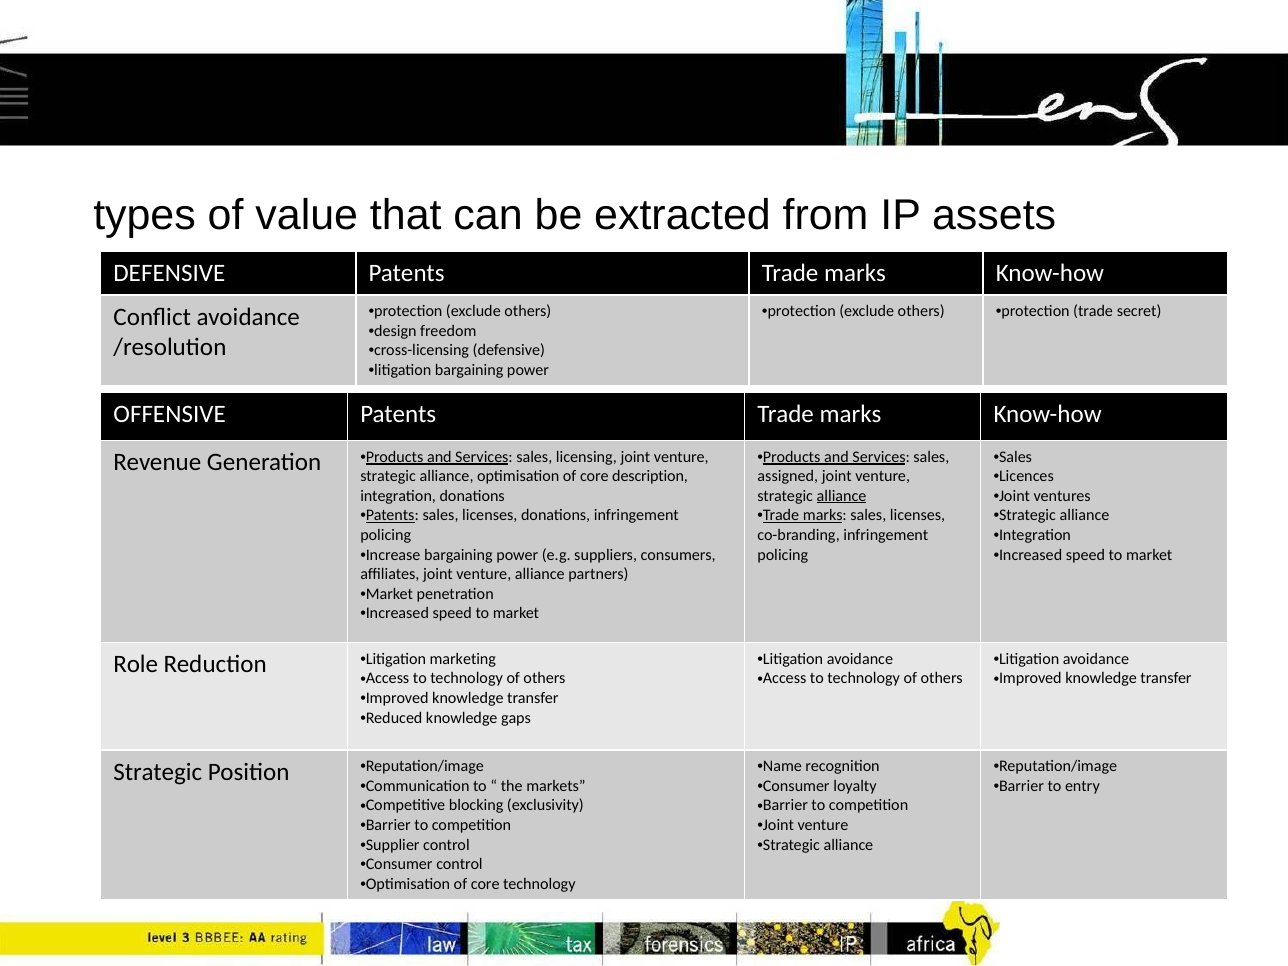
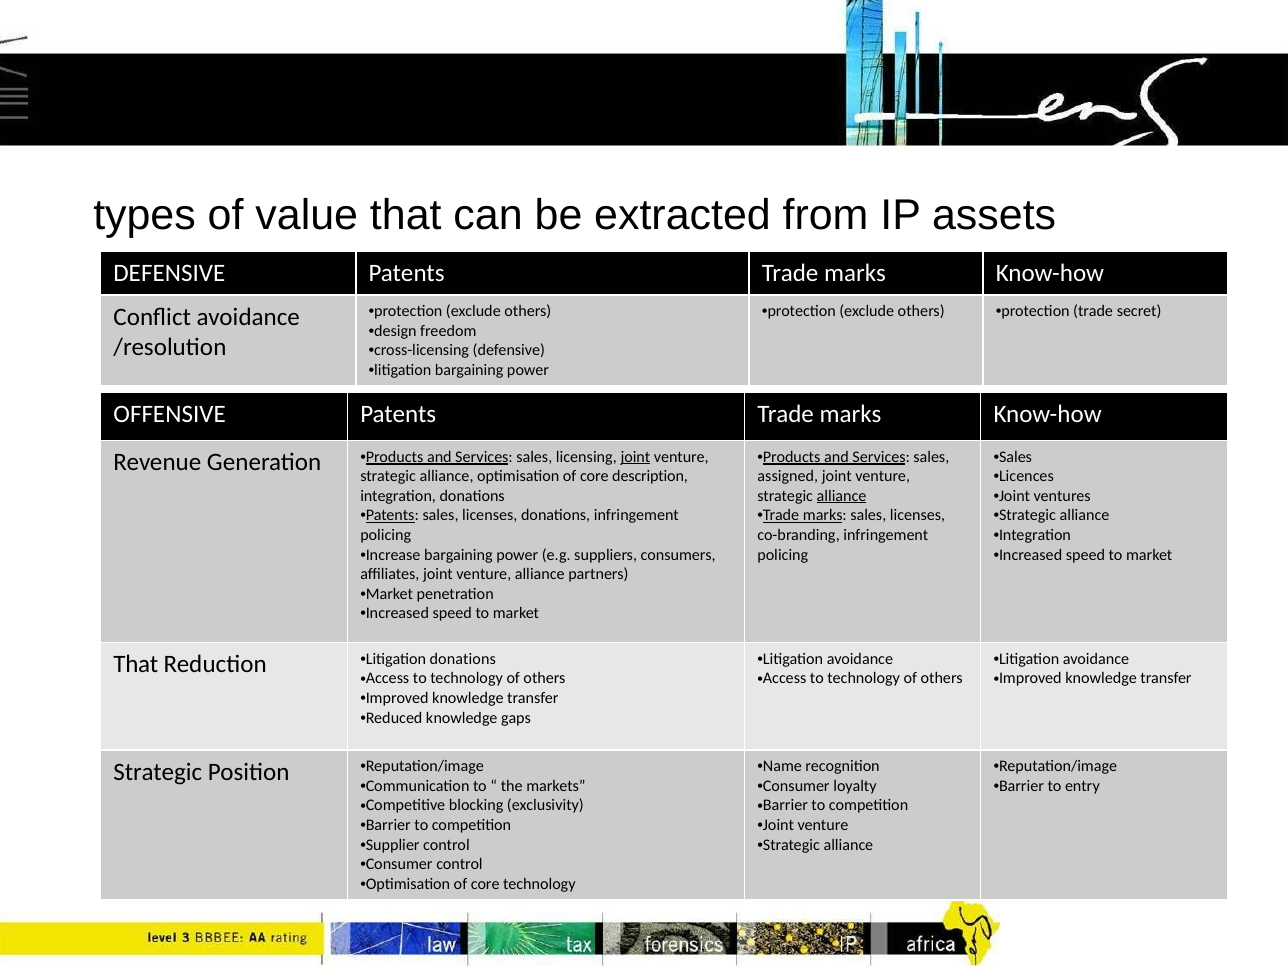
joint at (635, 457) underline: none -> present
Role at (136, 665): Role -> That
Litigation marketing: marketing -> donations
